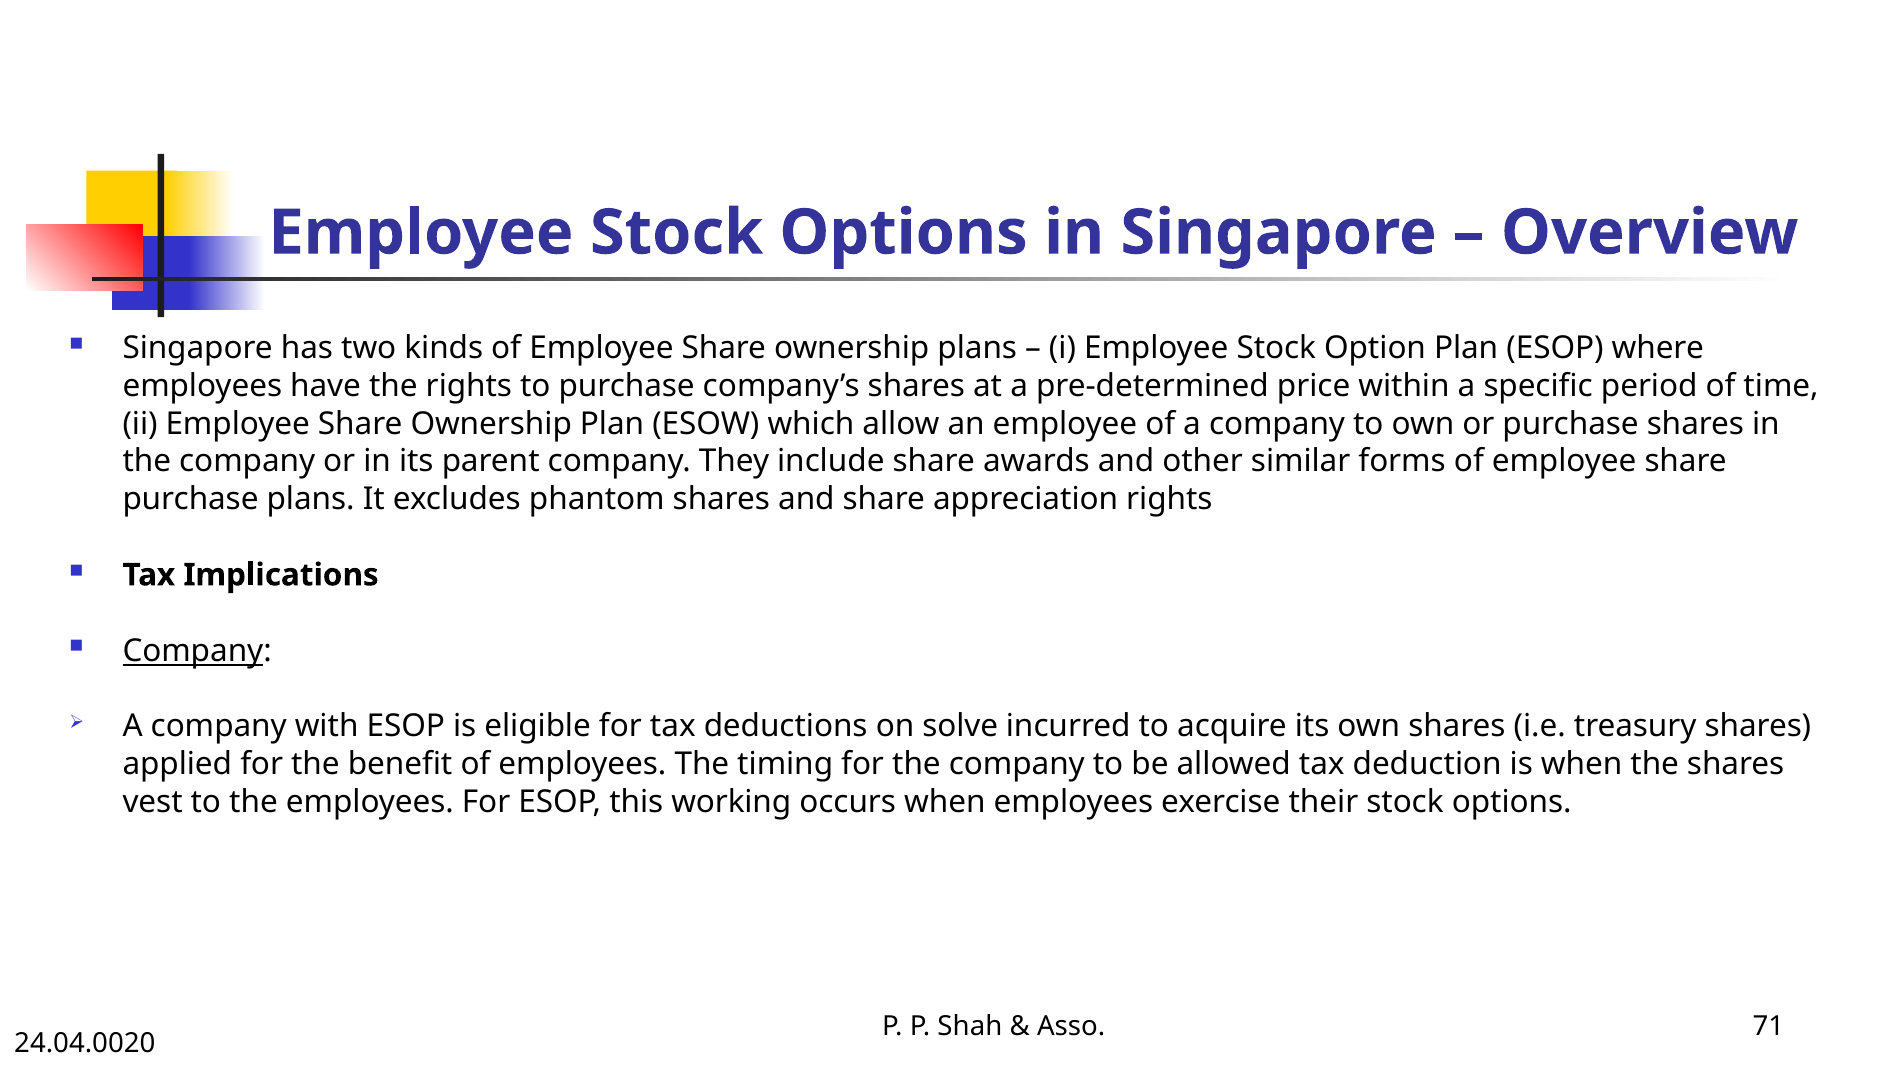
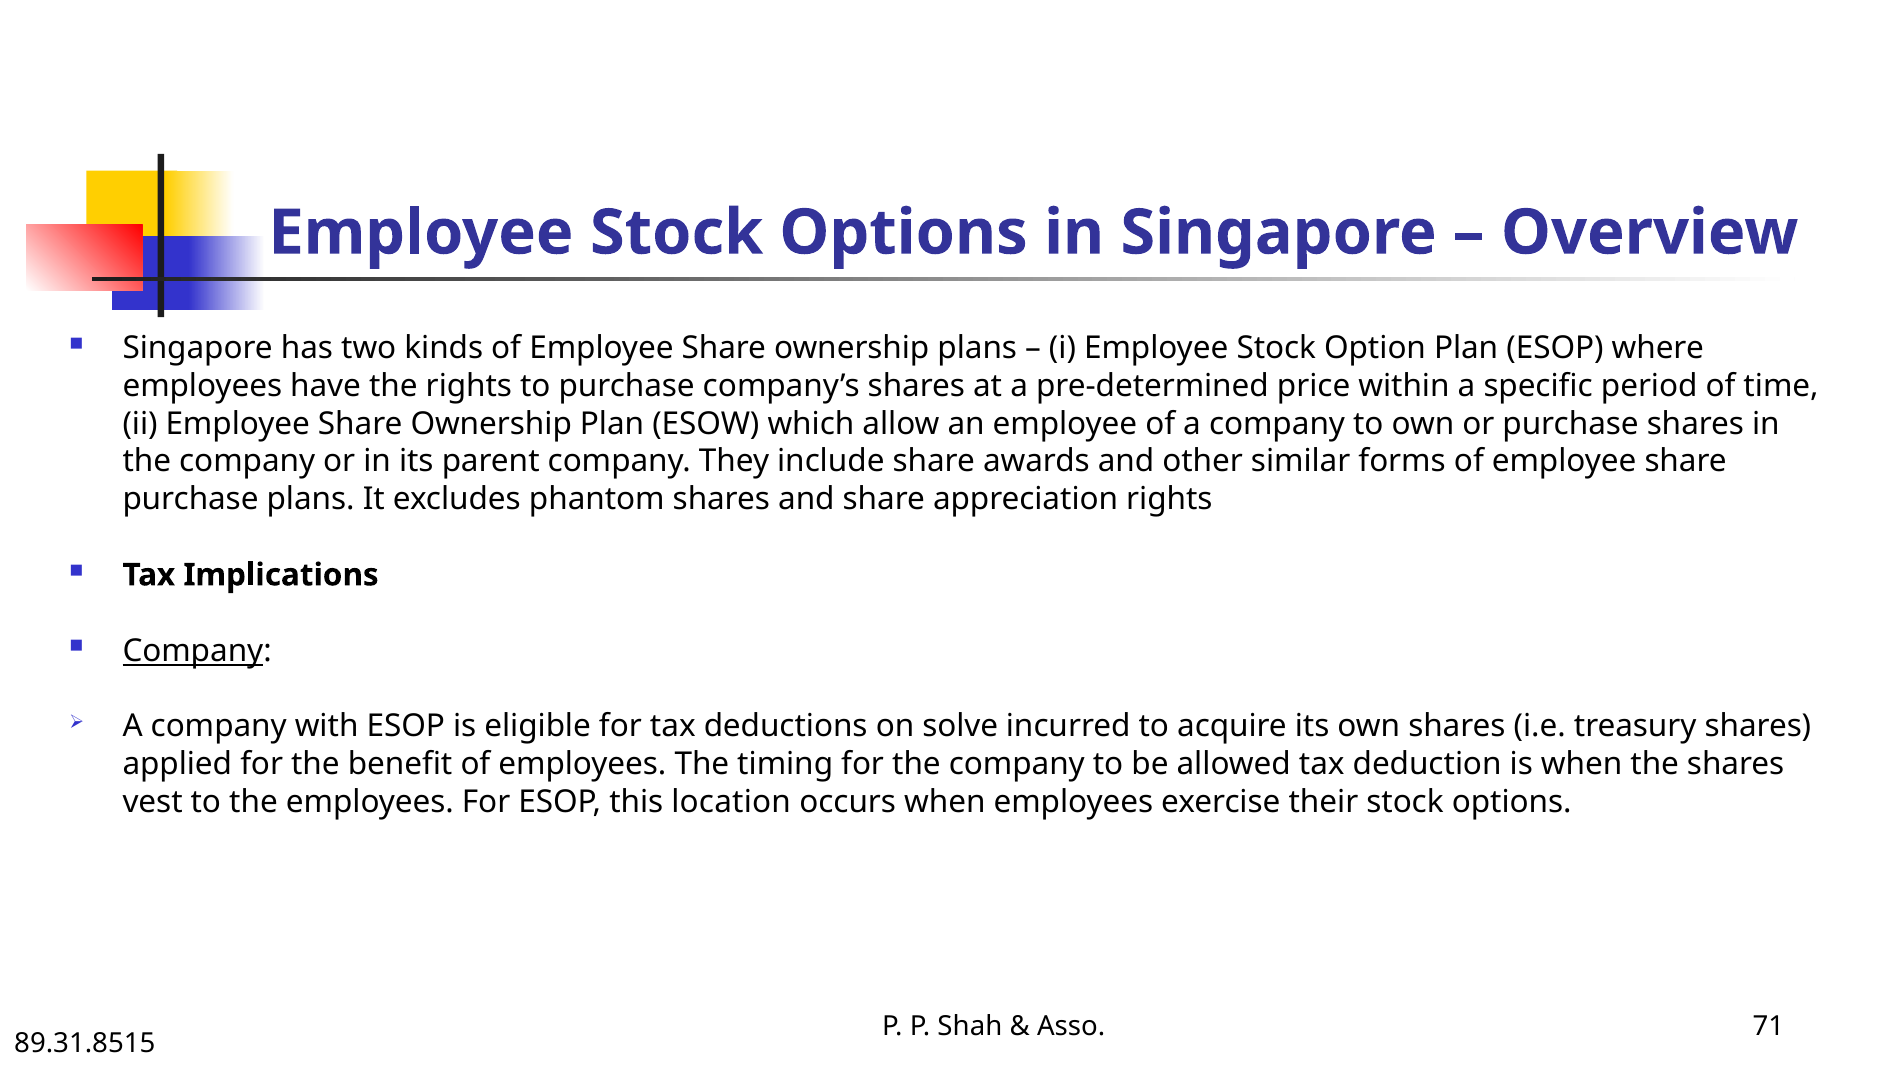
working: working -> location
24.04.0020: 24.04.0020 -> 89.31.8515
